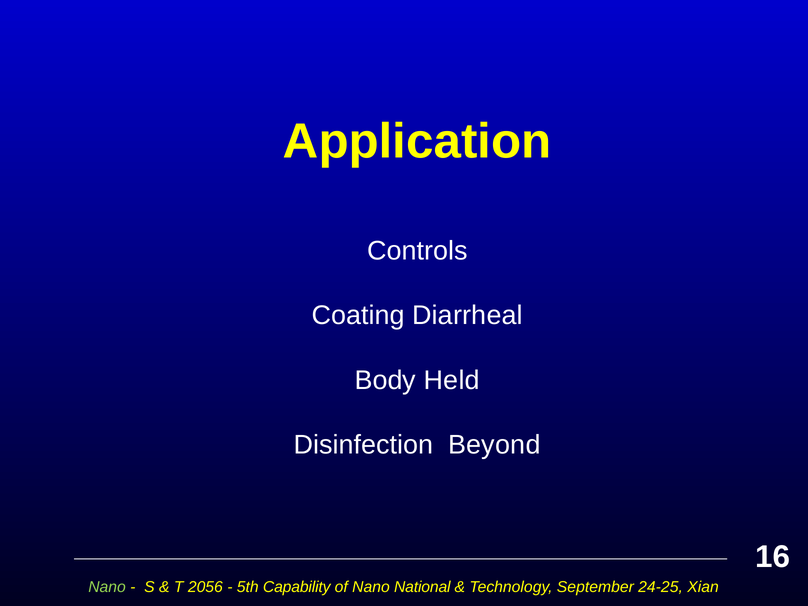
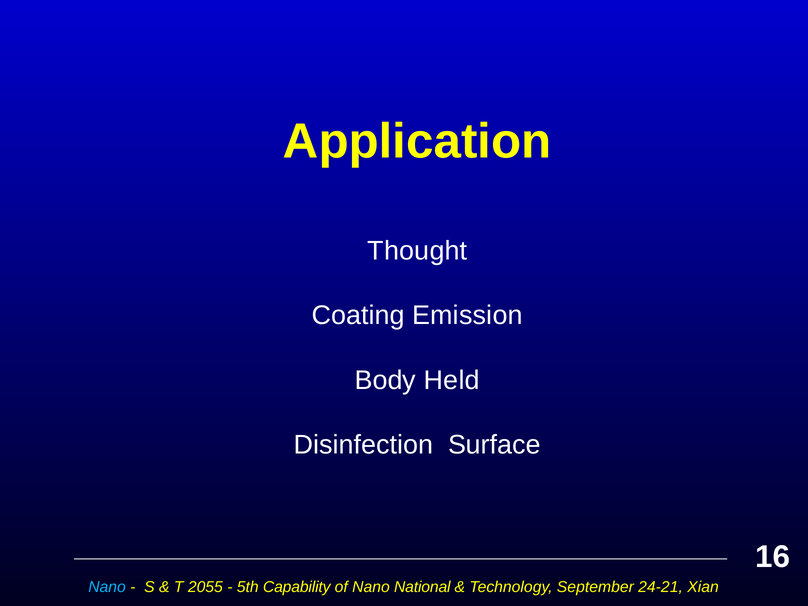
Controls: Controls -> Thought
Diarrheal: Diarrheal -> Emission
Beyond: Beyond -> Surface
Nano at (107, 587) colour: light green -> light blue
2056: 2056 -> 2055
24-25: 24-25 -> 24-21
